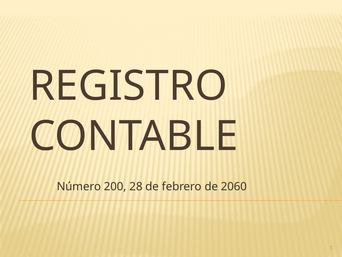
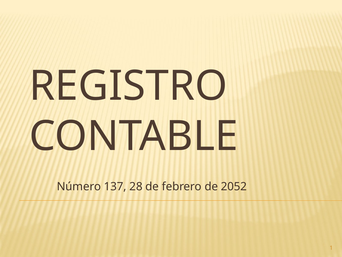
200: 200 -> 137
2060: 2060 -> 2052
